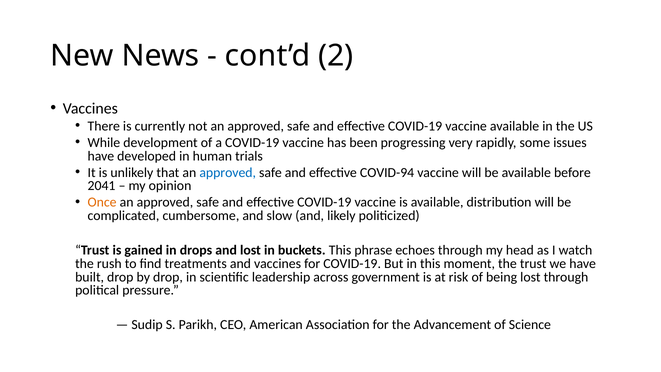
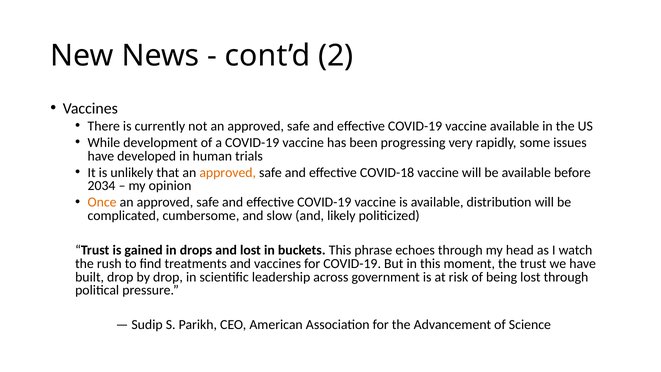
approved at (228, 172) colour: blue -> orange
COVID-94: COVID-94 -> COVID-18
2041: 2041 -> 2034
